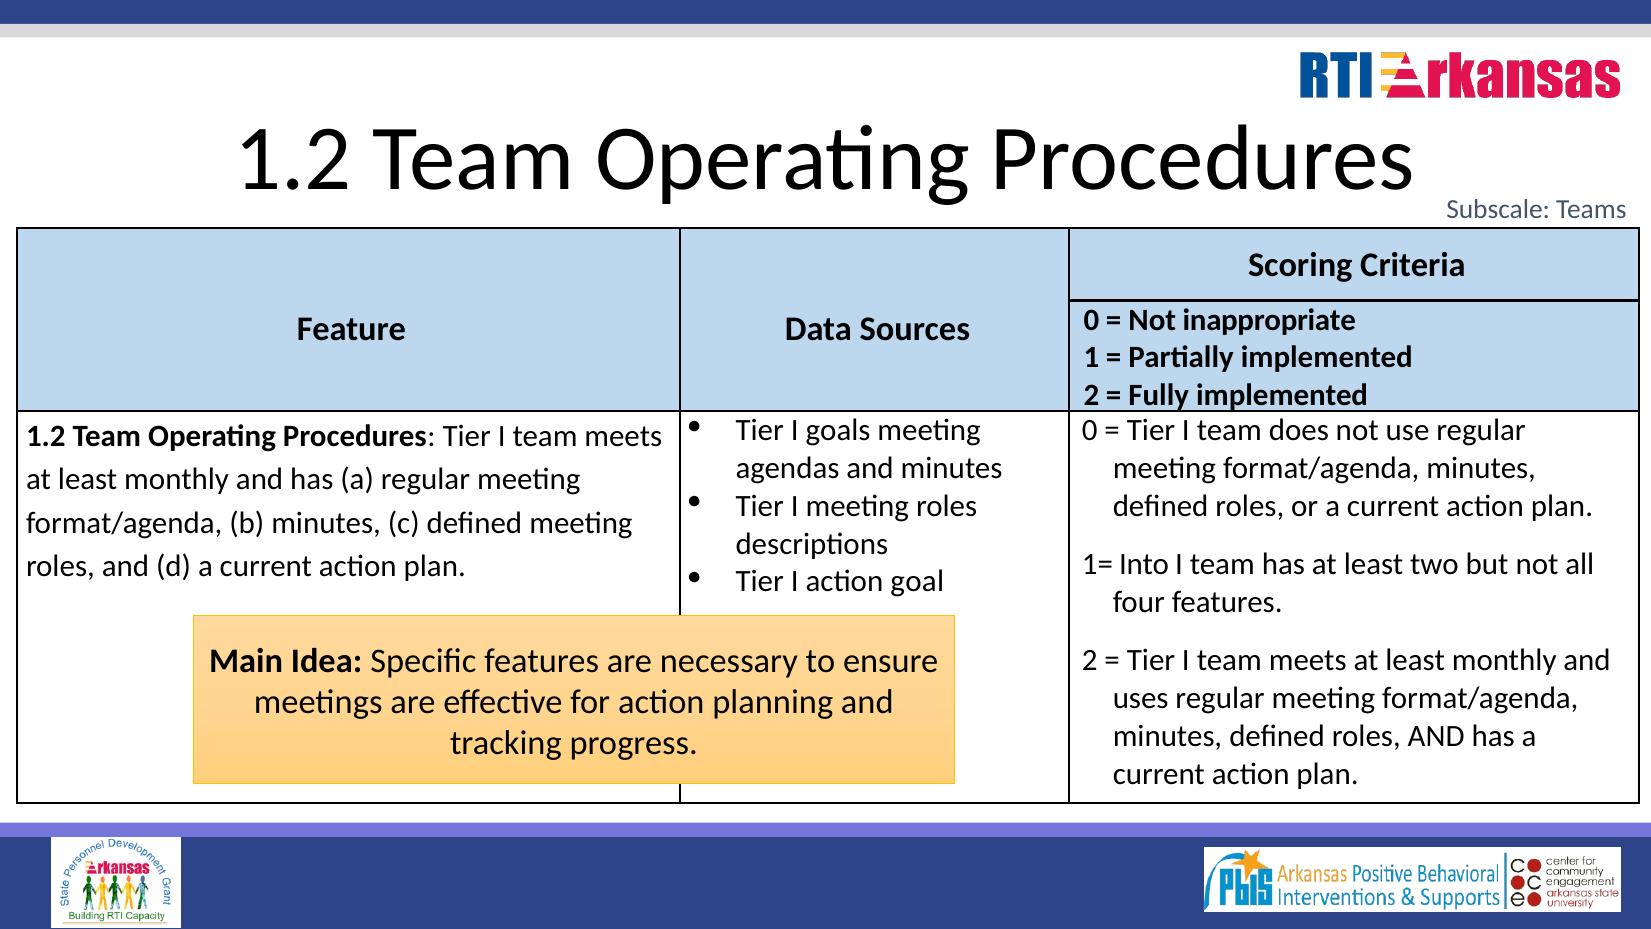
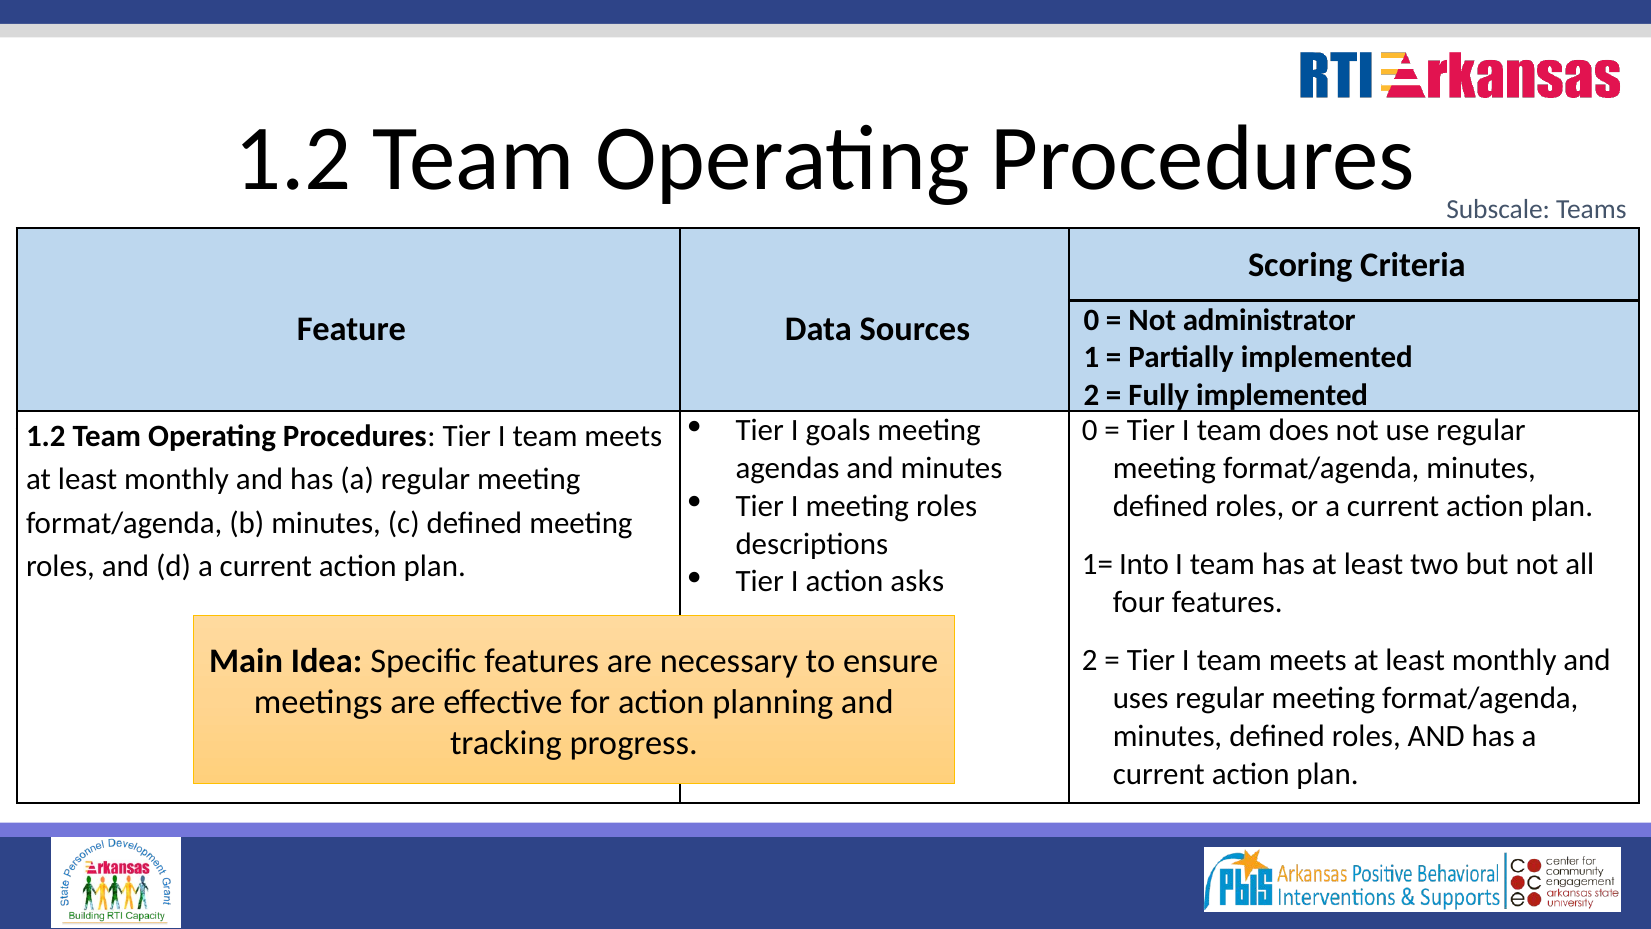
inappropriate: inappropriate -> administrator
goal: goal -> asks
